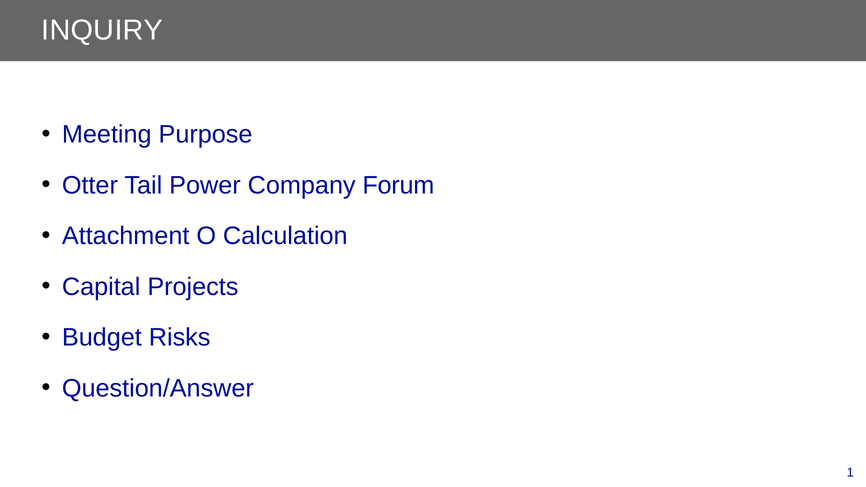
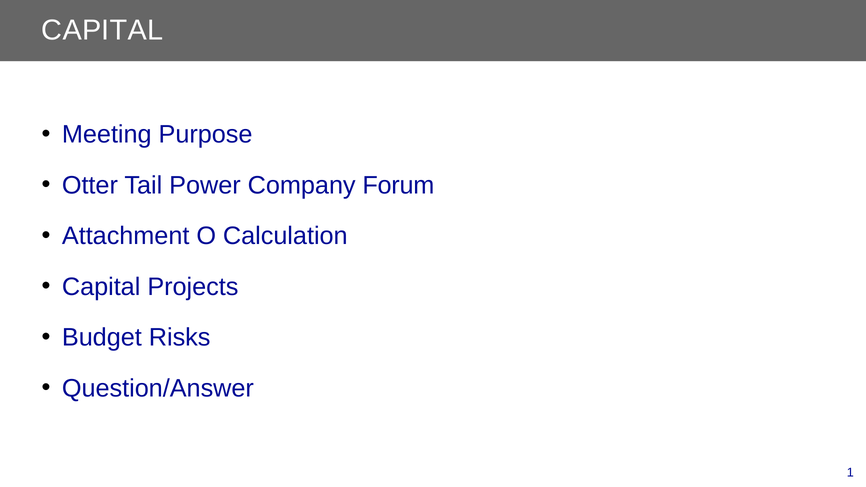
INQUIRY at (102, 30): INQUIRY -> CAPITAL
